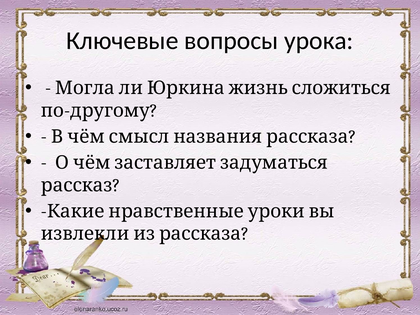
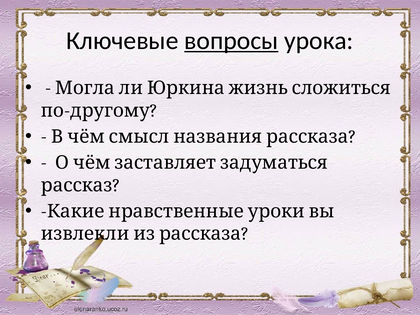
вопросы underline: none -> present
